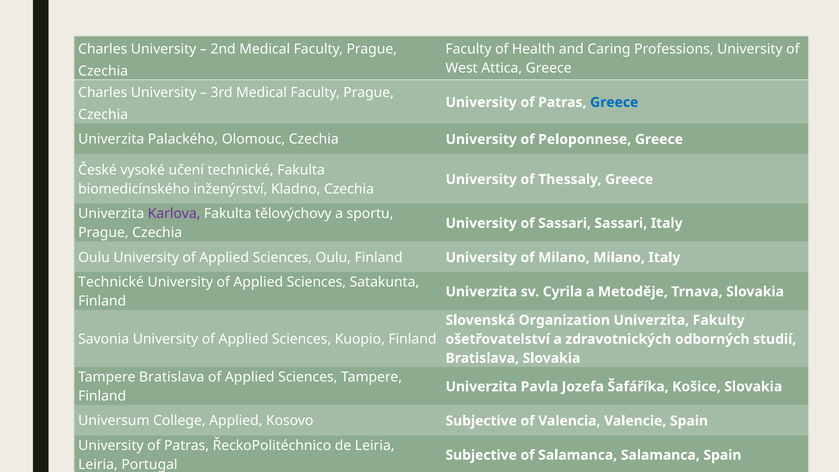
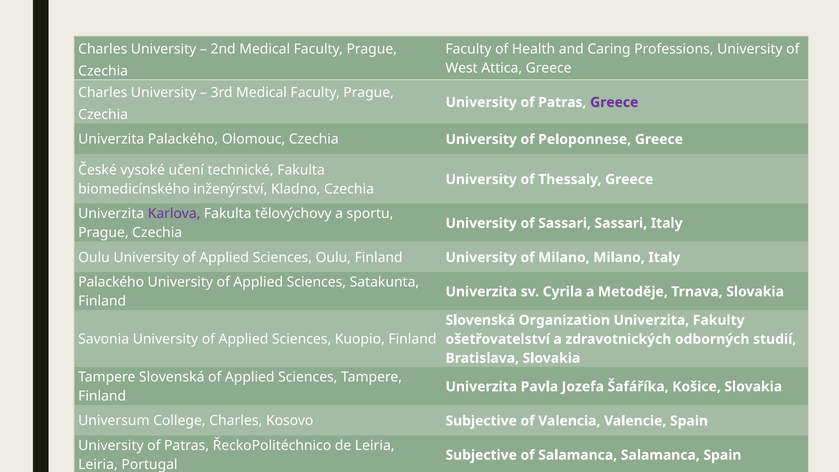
Greece at (614, 102) colour: blue -> purple
Technické at (111, 282): Technické -> Palackého
Tampere Bratislava: Bratislava -> Slovenská
College Applied: Applied -> Charles
